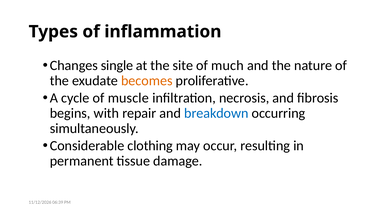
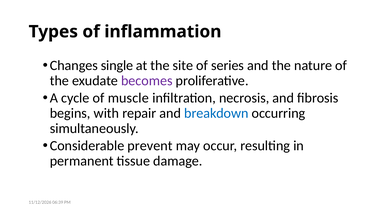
much: much -> series
becomes colour: orange -> purple
clothing: clothing -> prevent
